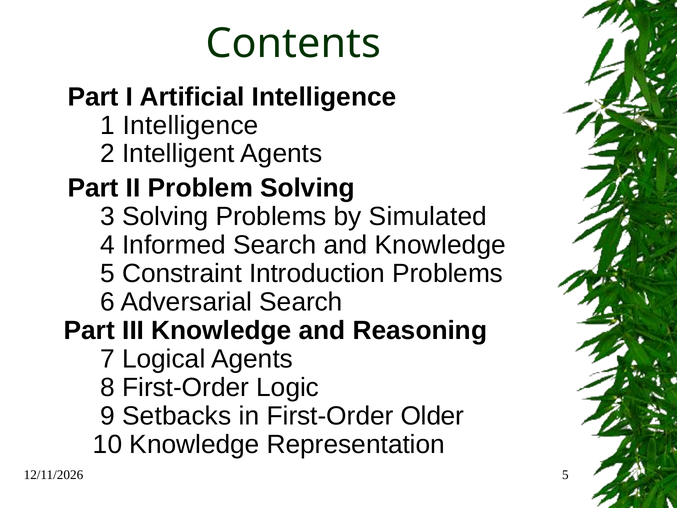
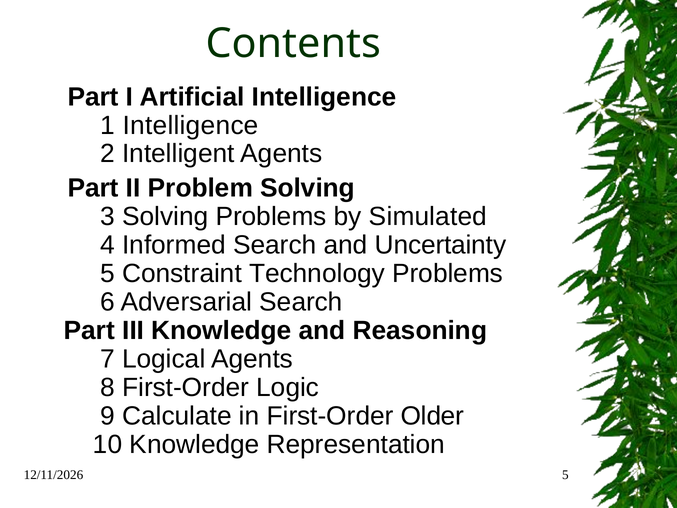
and Knowledge: Knowledge -> Uncertainty
Introduction: Introduction -> Technology
Setbacks: Setbacks -> Calculate
